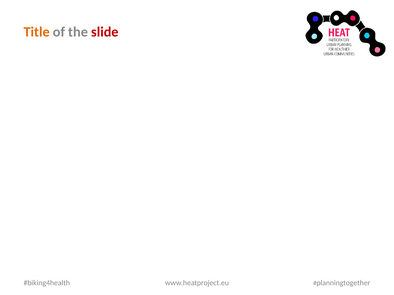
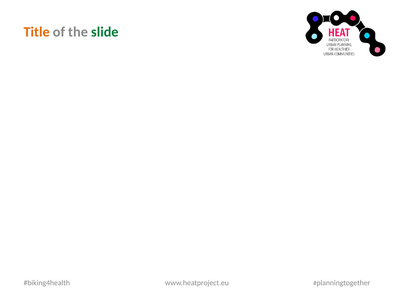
slide colour: red -> green
